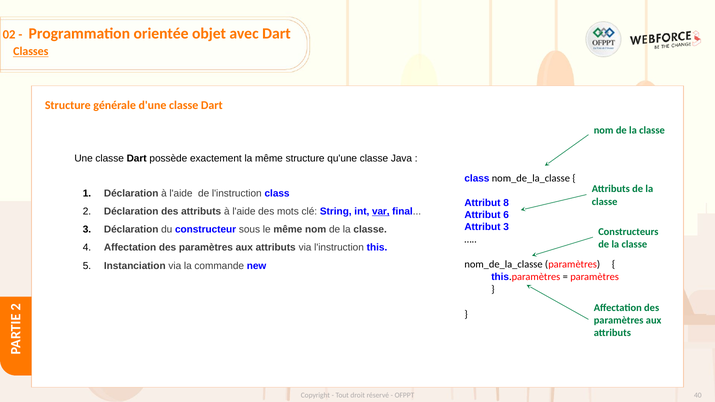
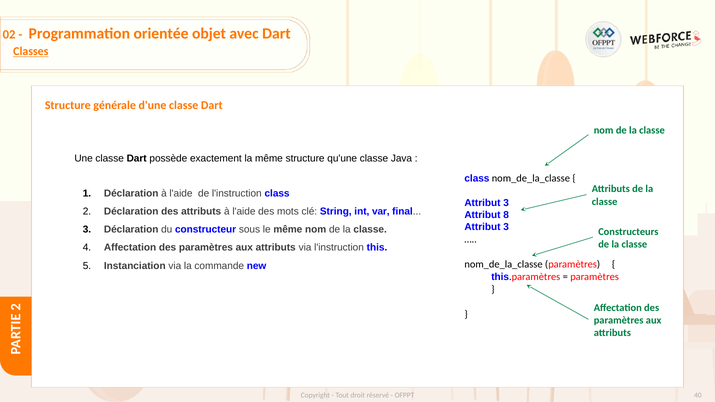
8 at (506, 203): 8 -> 3
var underline: present -> none
6: 6 -> 8
